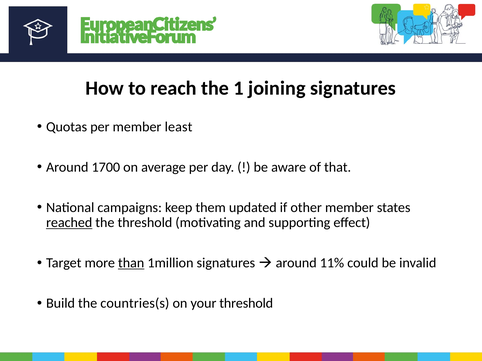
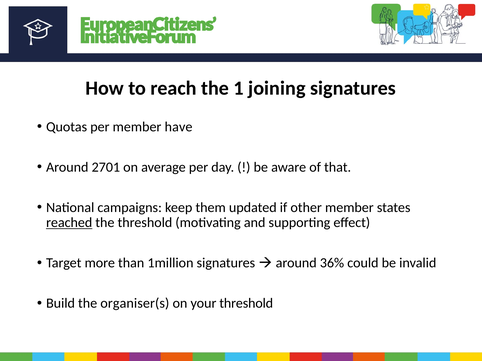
least: least -> have
1700: 1700 -> 2701
than underline: present -> none
11%: 11% -> 36%
countries(s: countries(s -> organiser(s
